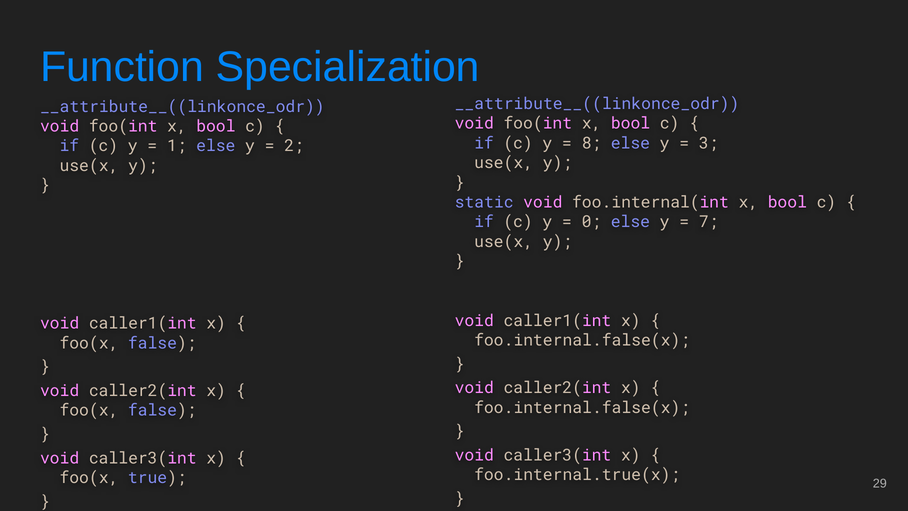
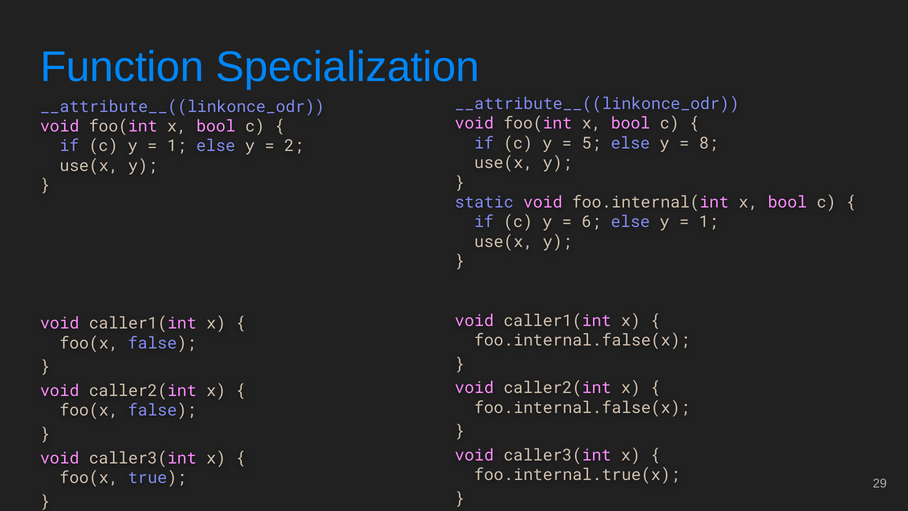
8: 8 -> 5
3: 3 -> 8
0: 0 -> 6
7 at (709, 222): 7 -> 1
